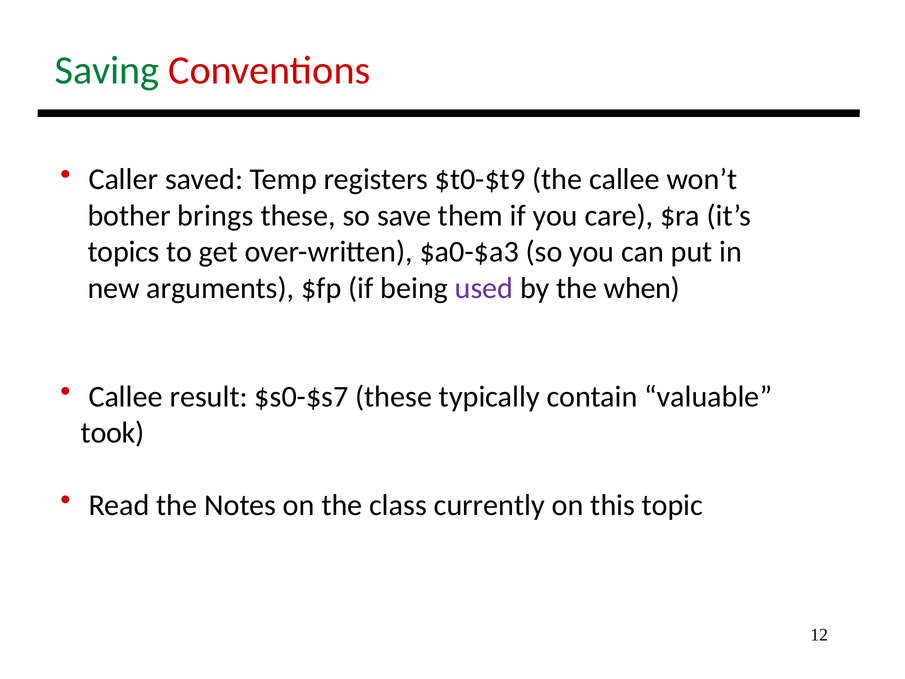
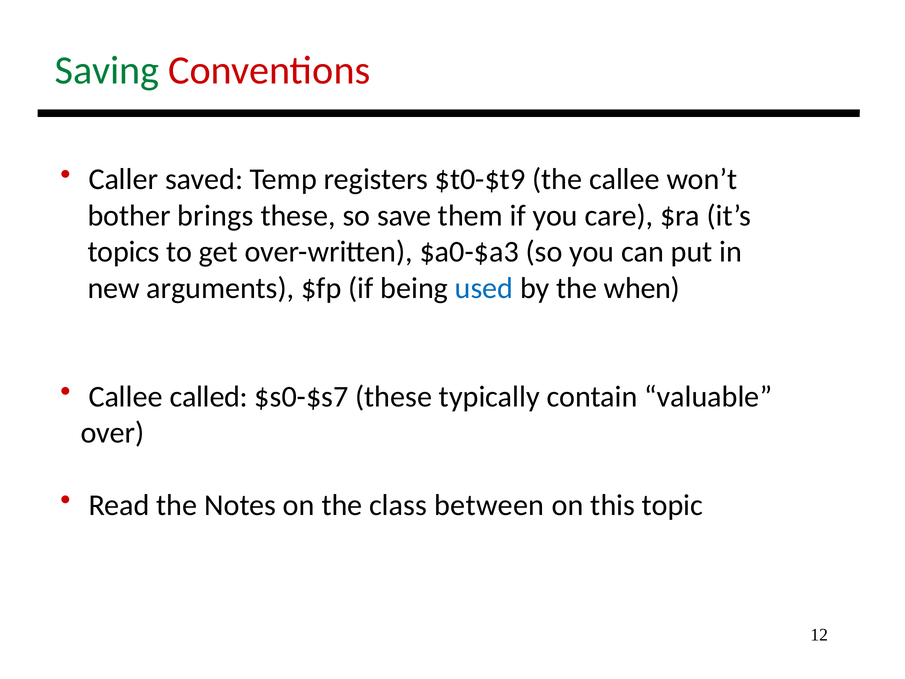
used colour: purple -> blue
result: result -> called
took: took -> over
currently: currently -> between
